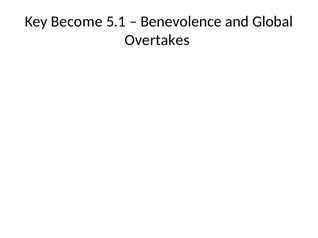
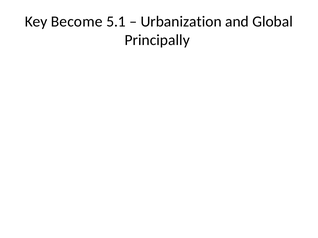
Benevolence: Benevolence -> Urbanization
Overtakes: Overtakes -> Principally
